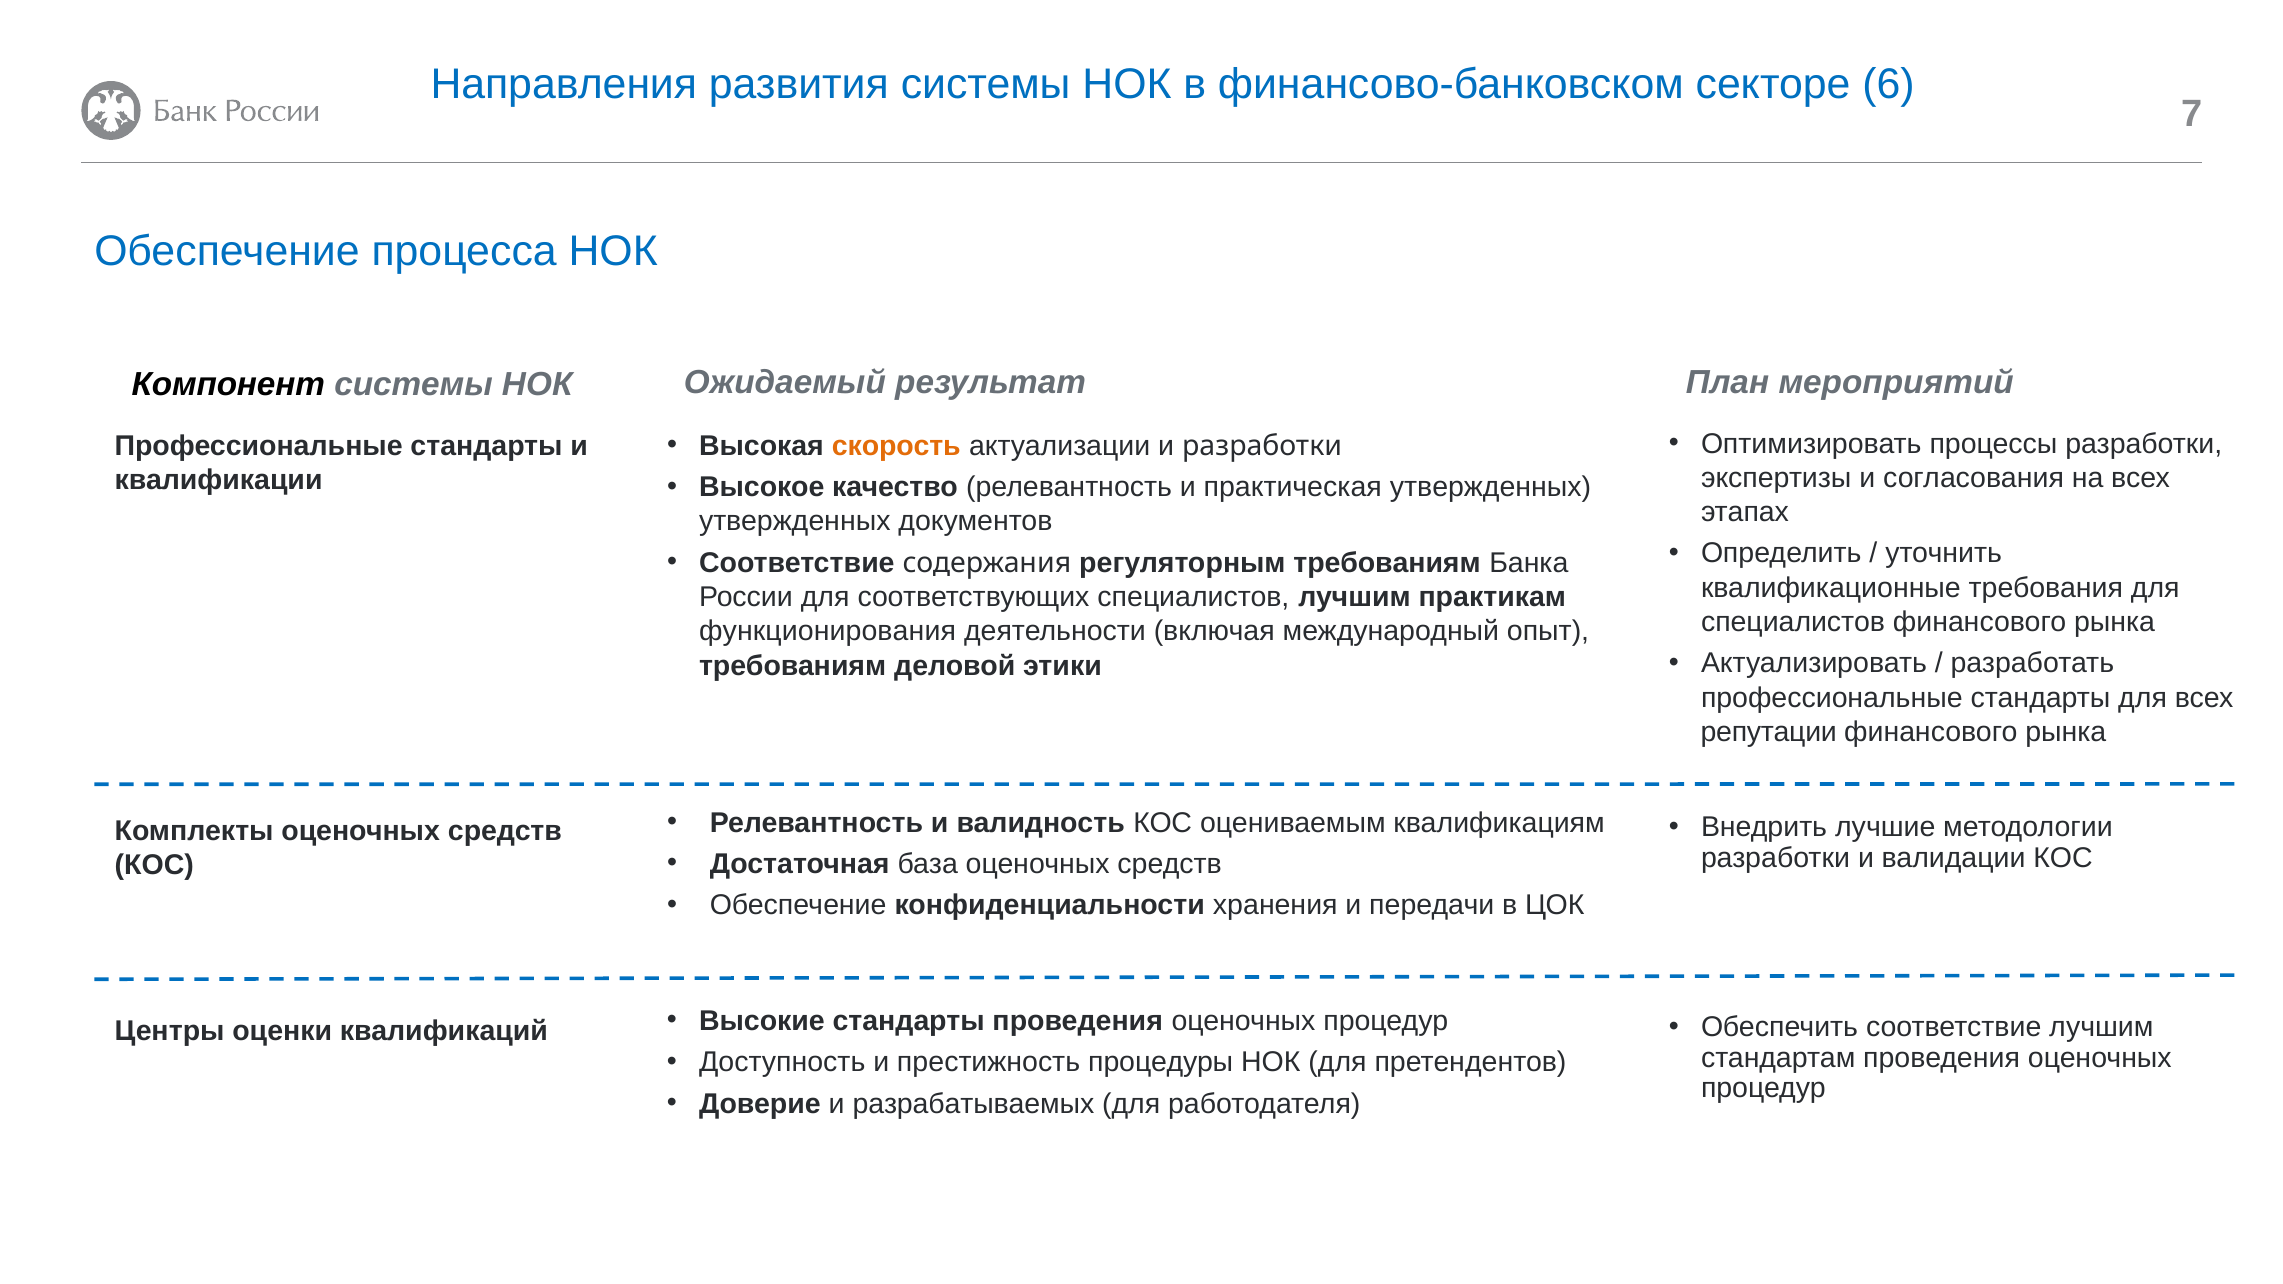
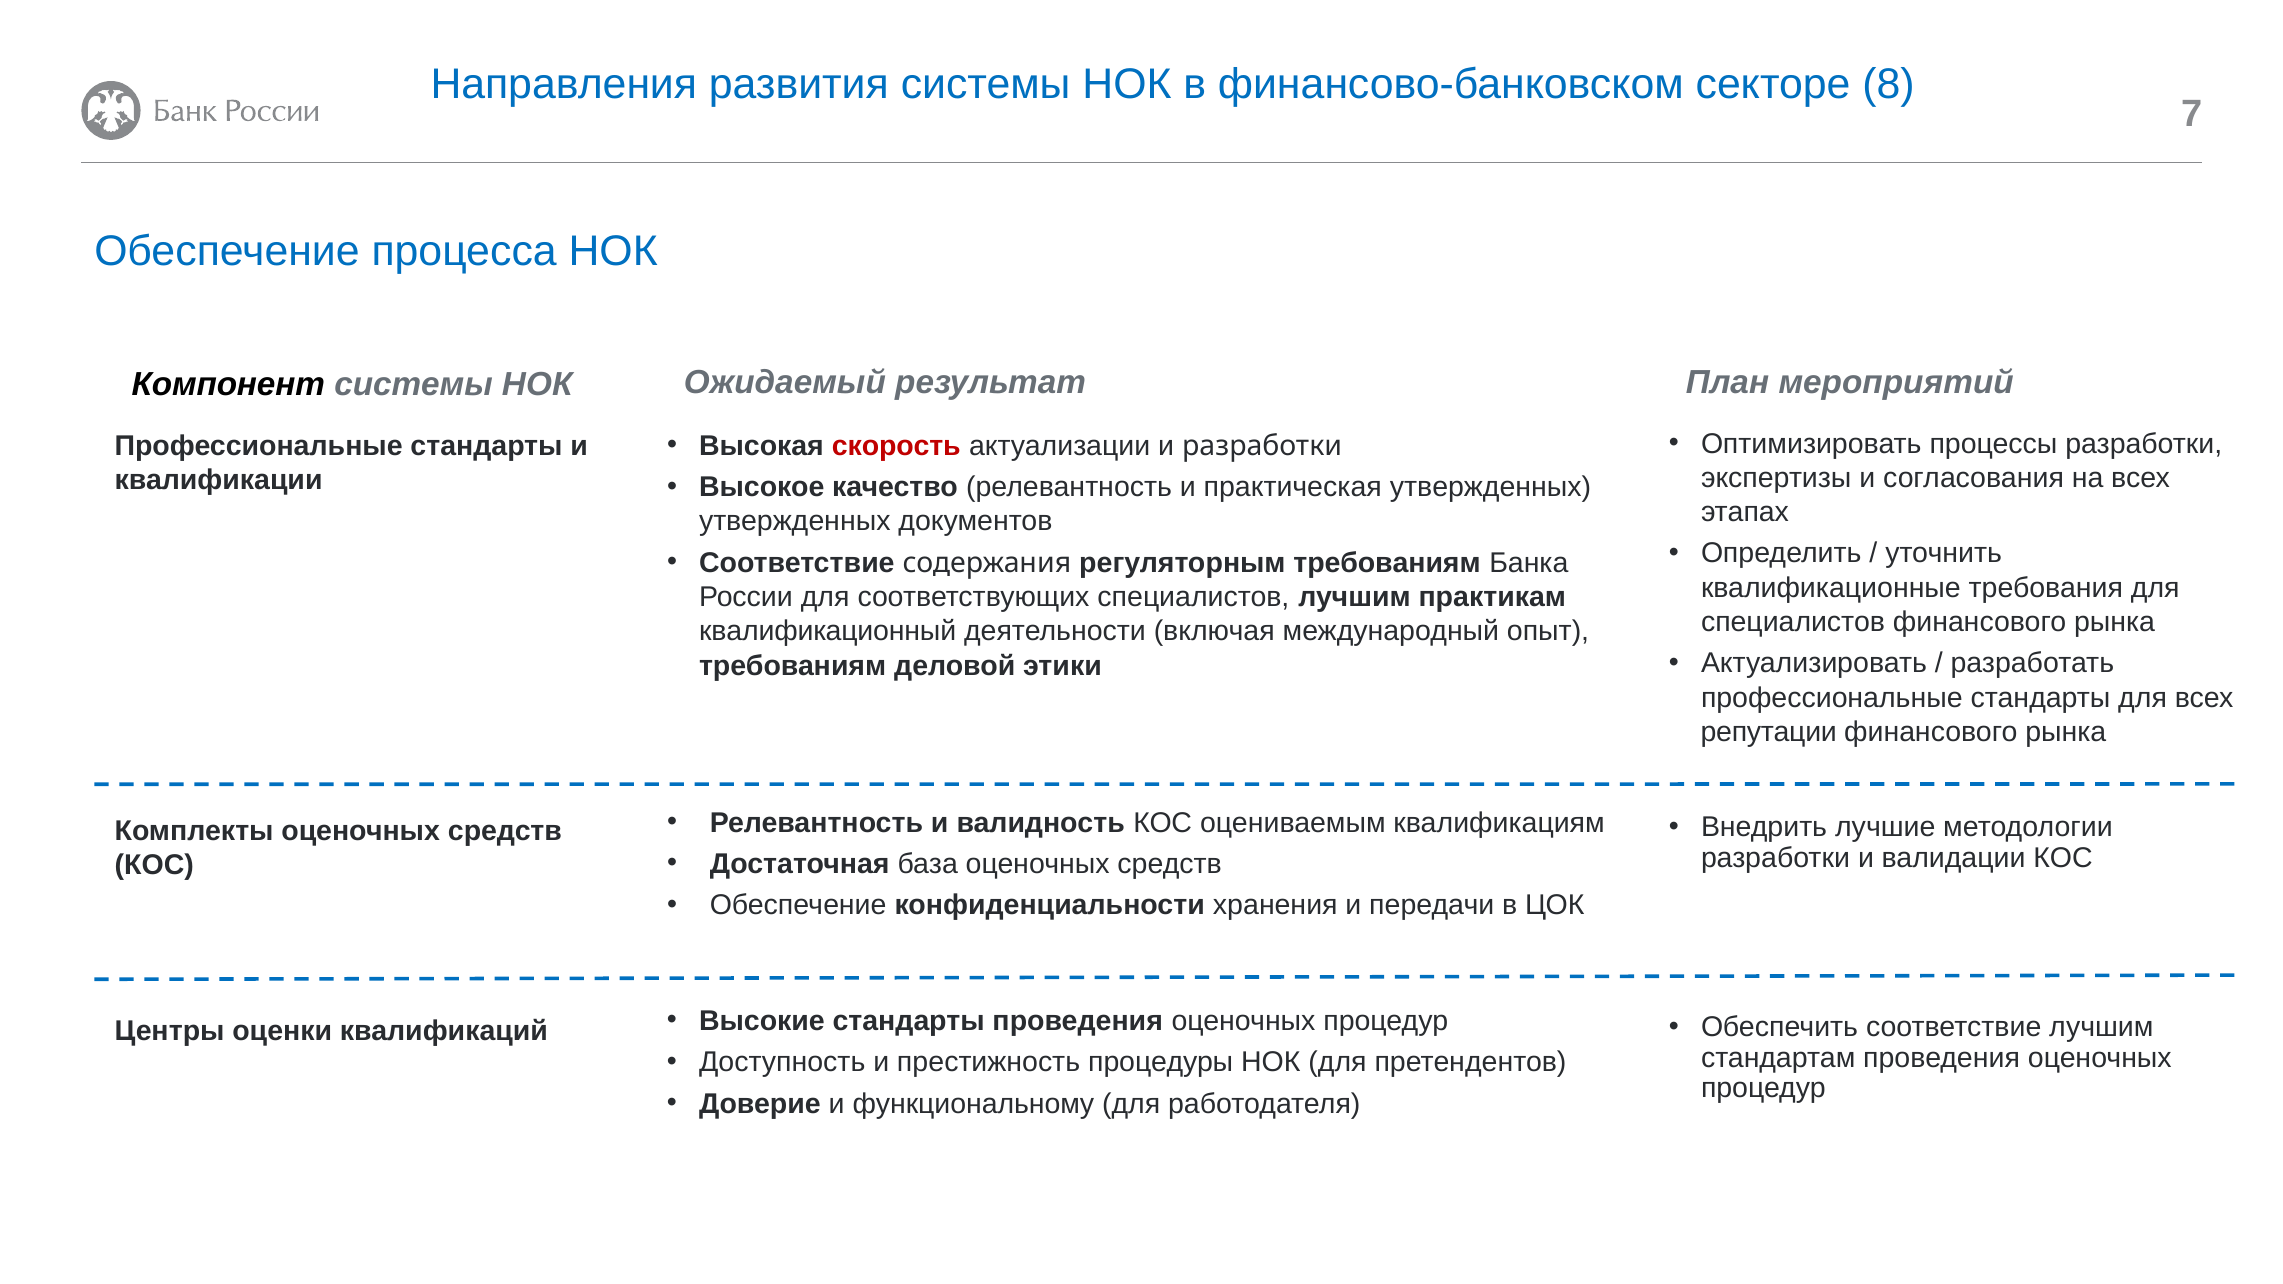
6: 6 -> 8
скорость colour: orange -> red
функционирования: функционирования -> квалификационный
разрабатываемых: разрабатываемых -> функциональному
